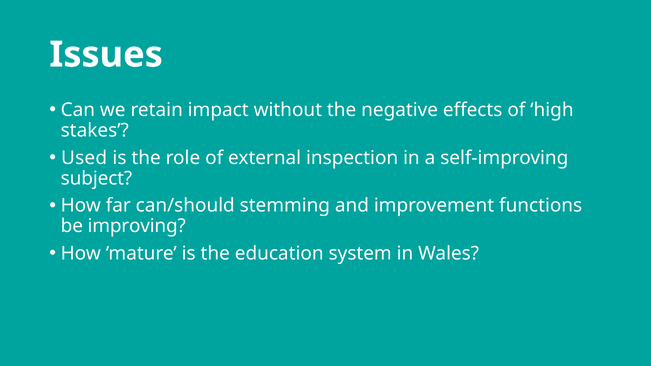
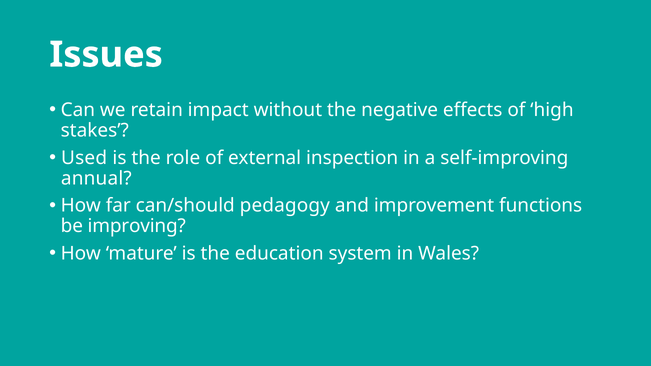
subject: subject -> annual
stemming: stemming -> pedagogy
